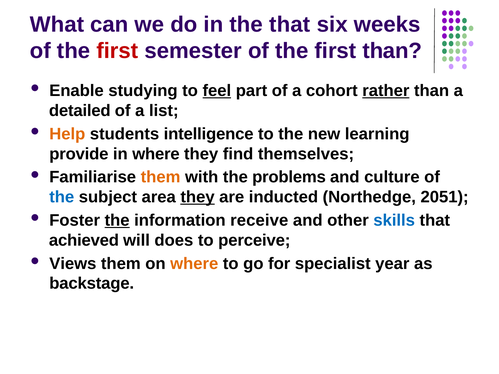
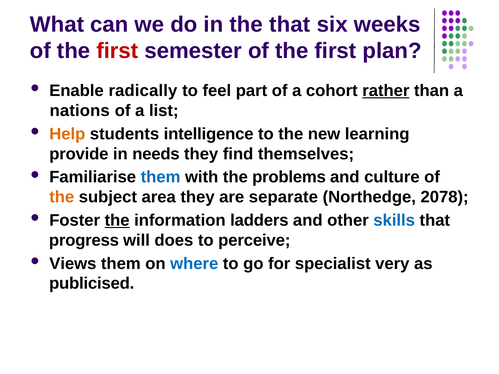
first than: than -> plan
studying: studying -> radically
feel underline: present -> none
detailed: detailed -> nations
in where: where -> needs
them at (161, 177) colour: orange -> blue
the at (62, 197) colour: blue -> orange
they at (198, 197) underline: present -> none
inducted: inducted -> separate
2051: 2051 -> 2078
receive: receive -> ladders
achieved: achieved -> progress
where at (194, 264) colour: orange -> blue
year: year -> very
backstage: backstage -> publicised
